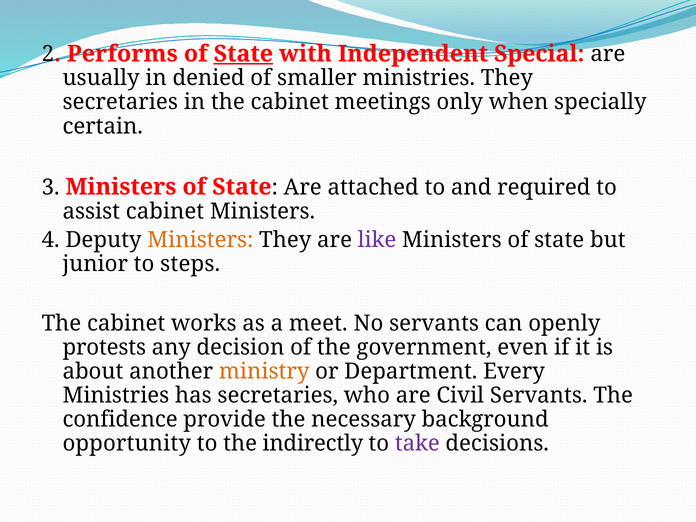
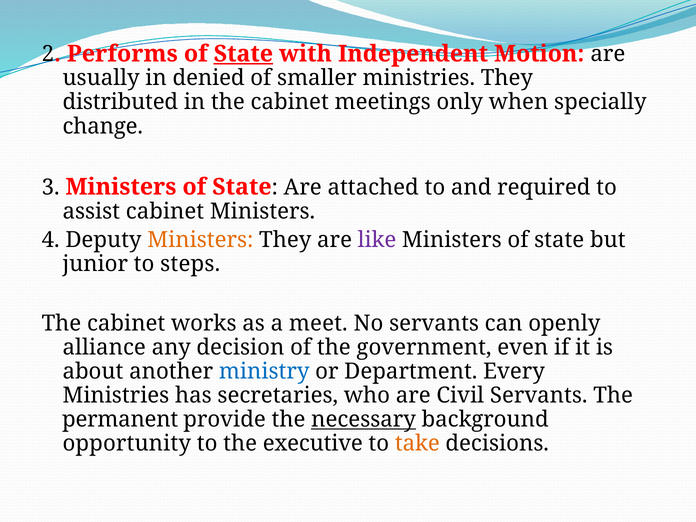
Special: Special -> Motion
secretaries at (120, 102): secretaries -> distributed
certain: certain -> change
protests: protests -> alliance
ministry colour: orange -> blue
confidence: confidence -> permanent
necessary underline: none -> present
indirectly: indirectly -> executive
take colour: purple -> orange
